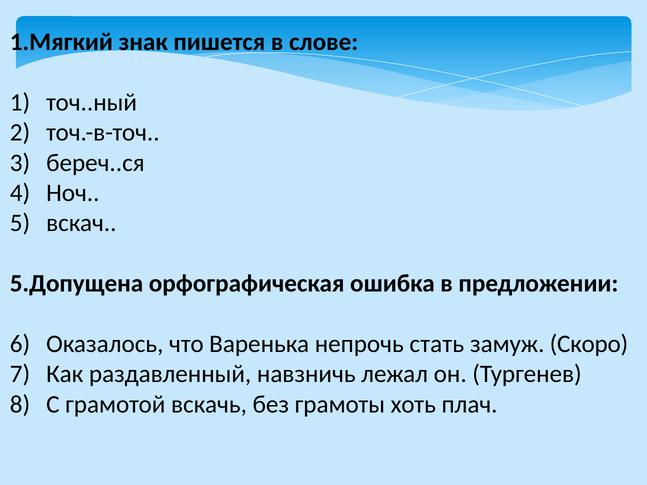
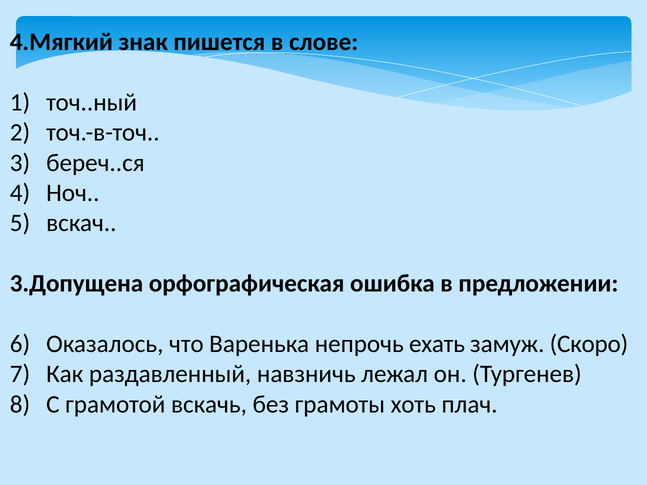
1.Мягкий: 1.Мягкий -> 4.Мягкий
5.Допущена: 5.Допущена -> 3.Допущена
стать: стать -> ехать
